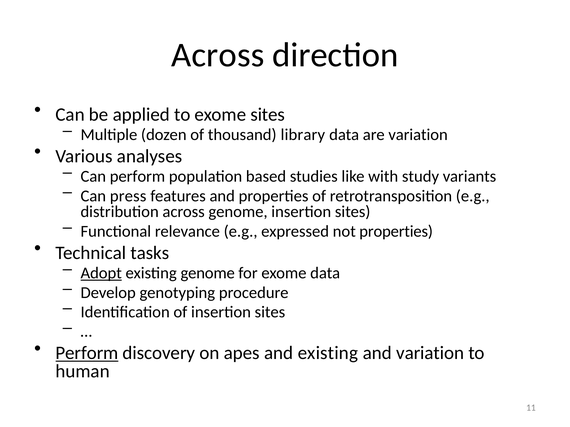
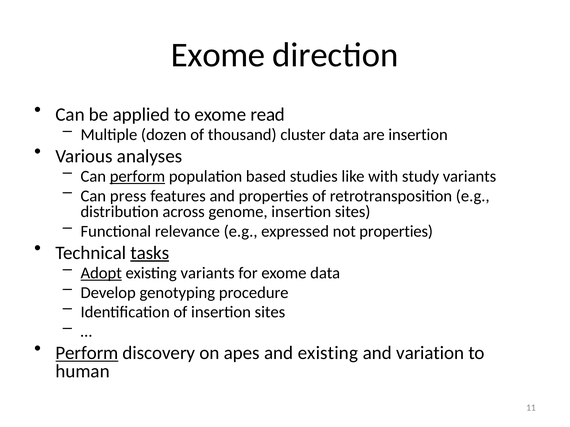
Across at (218, 55): Across -> Exome
exome sites: sites -> read
library: library -> cluster
are variation: variation -> insertion
perform at (137, 177) underline: none -> present
tasks underline: none -> present
existing genome: genome -> variants
